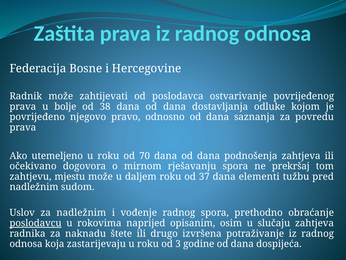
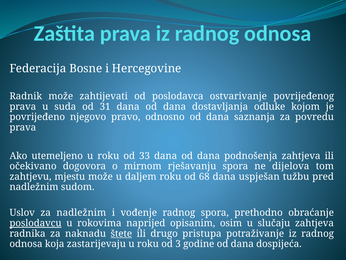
bolje: bolje -> suda
38: 38 -> 31
70: 70 -> 33
prekršaj: prekršaj -> dijelova
37: 37 -> 68
elementi: elementi -> uspješan
štete underline: none -> present
izvršena: izvršena -> pristupa
